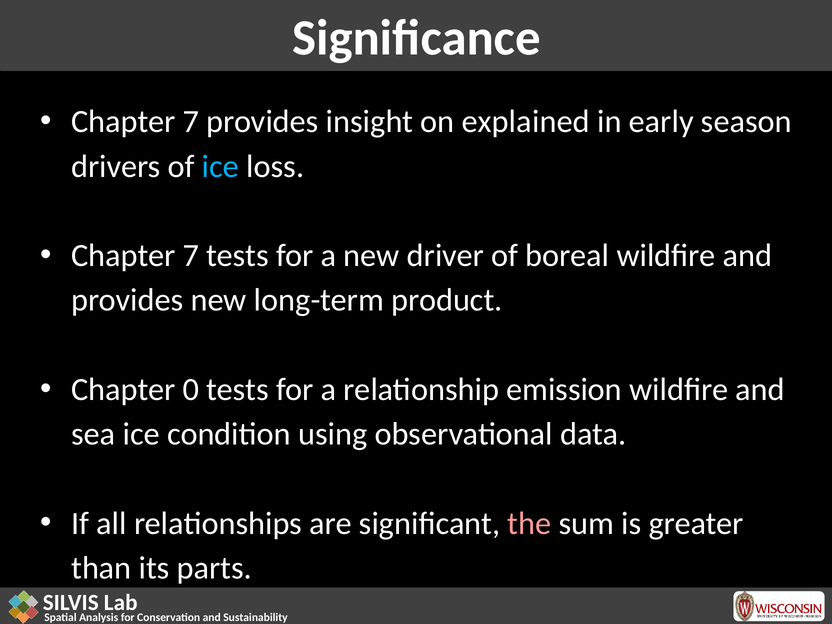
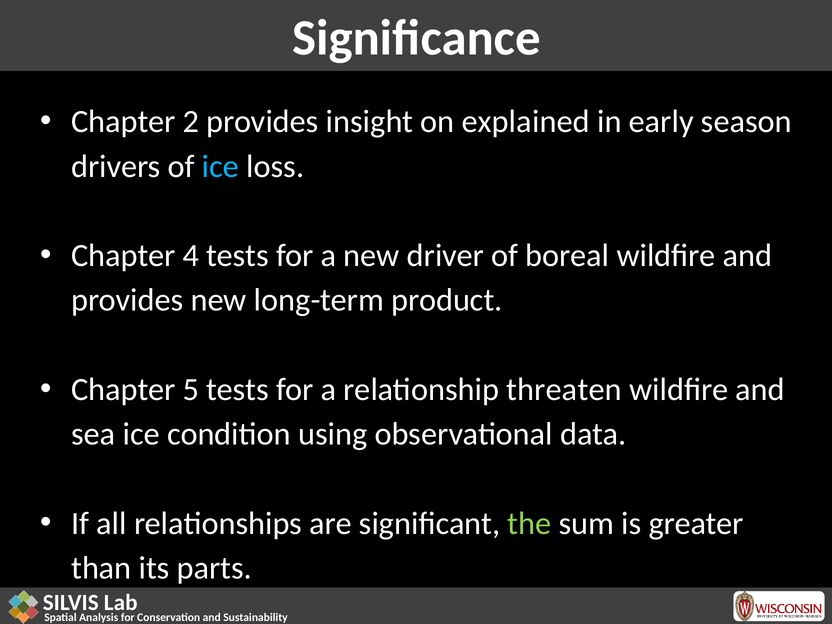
7 at (191, 122): 7 -> 2
7 at (191, 256): 7 -> 4
0: 0 -> 5
emission: emission -> threaten
the colour: pink -> light green
